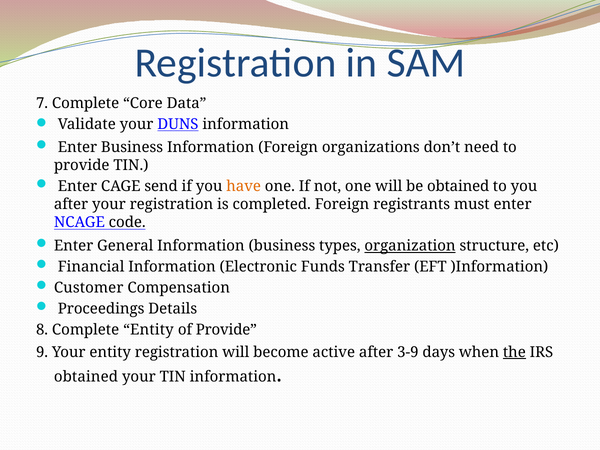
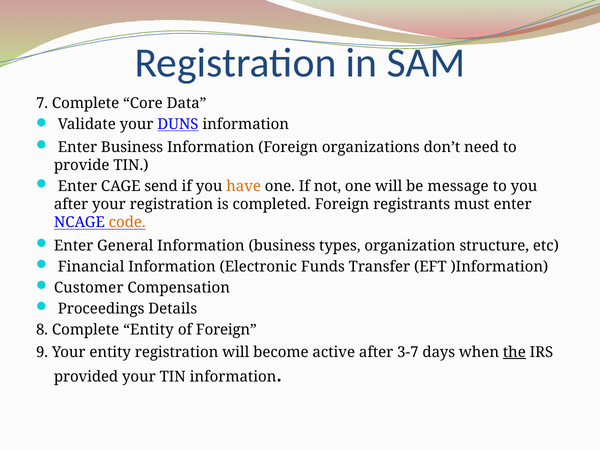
be obtained: obtained -> message
code colour: black -> orange
organization underline: present -> none
of Provide: Provide -> Foreign
3-9: 3-9 -> 3-7
obtained at (86, 377): obtained -> provided
